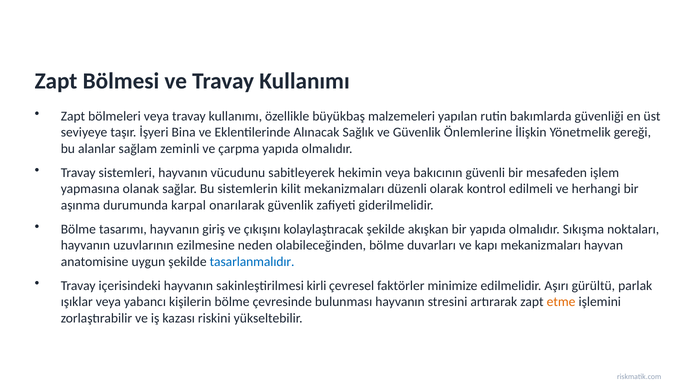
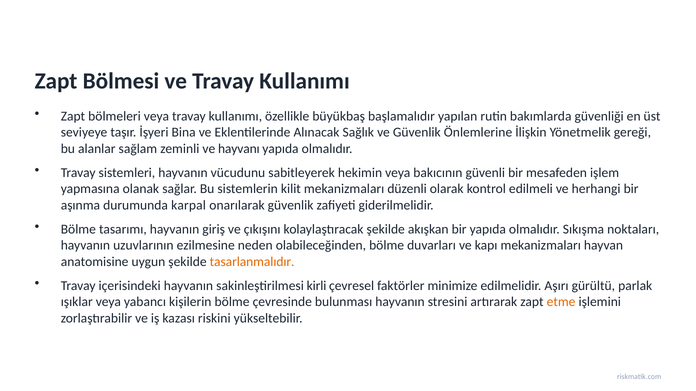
malzemeleri: malzemeleri -> başlamalıdır
çarpma: çarpma -> hayvanı
tasarlanmalıdır colour: blue -> orange
